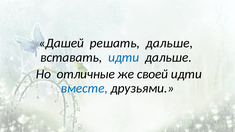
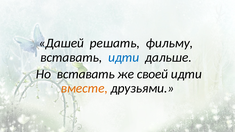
решать дальше: дальше -> фильму
Но отличные: отличные -> вставать
вместе colour: blue -> orange
